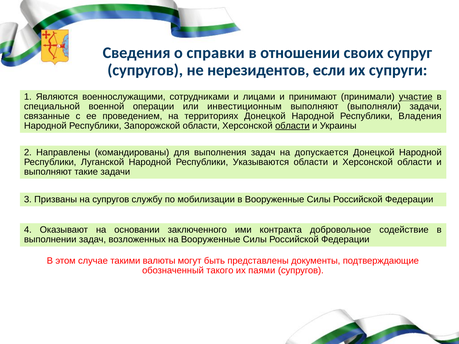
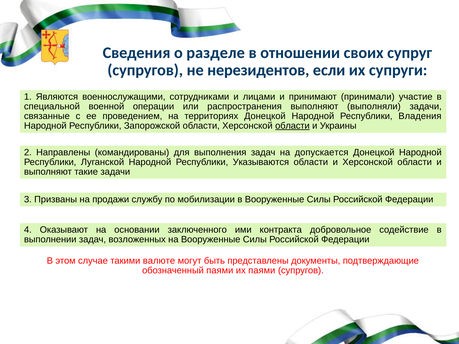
справки: справки -> разделе
участие underline: present -> none
инвестиционным: инвестиционным -> распространения
на супругов: супругов -> продажи
валюты: валюты -> валюте
обозначенный такого: такого -> паями
